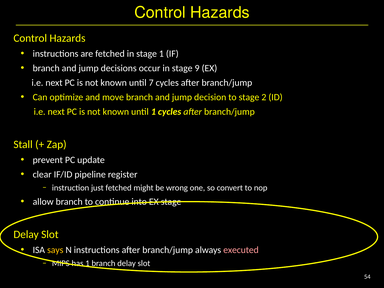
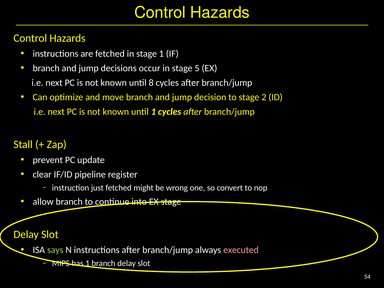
9: 9 -> 5
7: 7 -> 8
says colour: yellow -> light green
